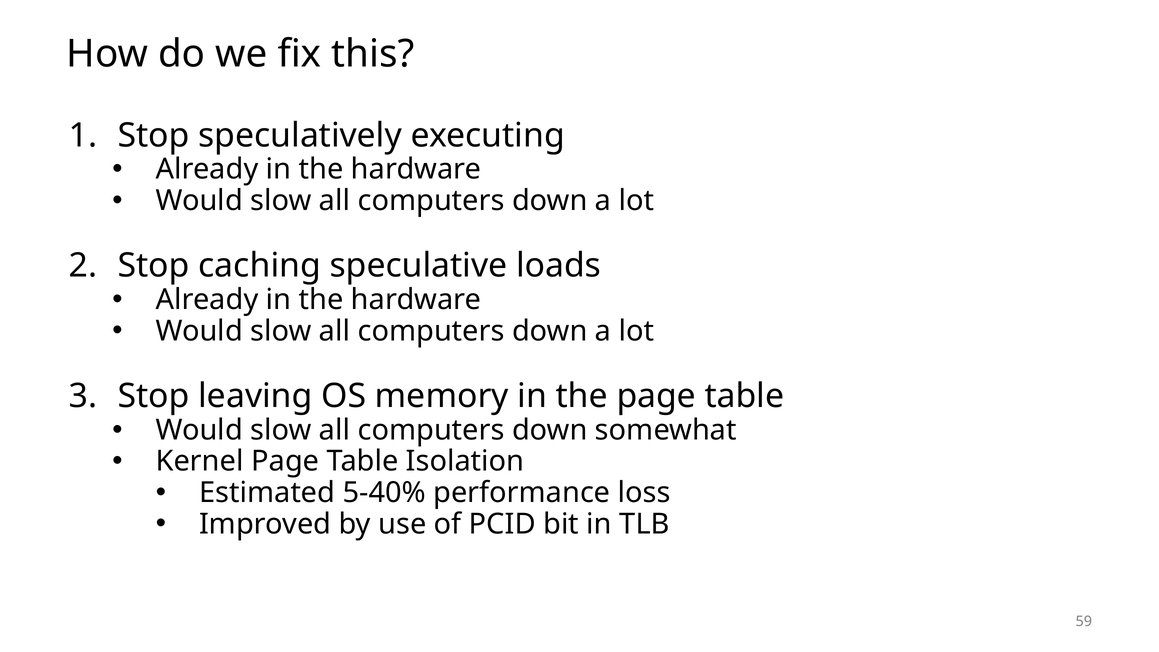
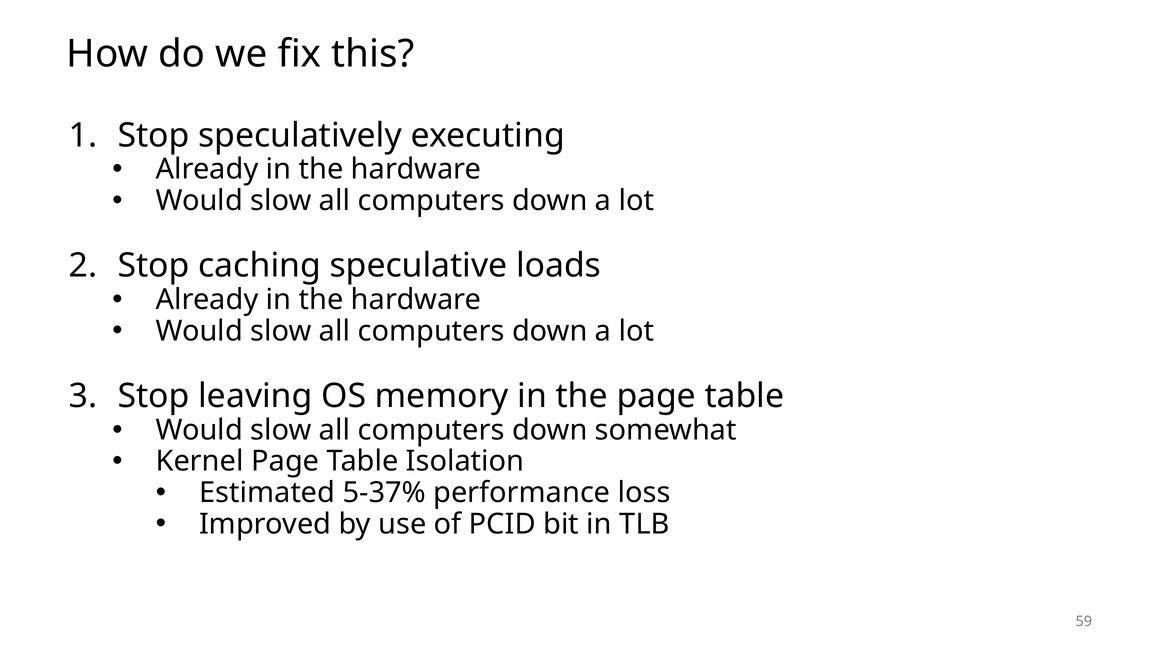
5-40%: 5-40% -> 5-37%
